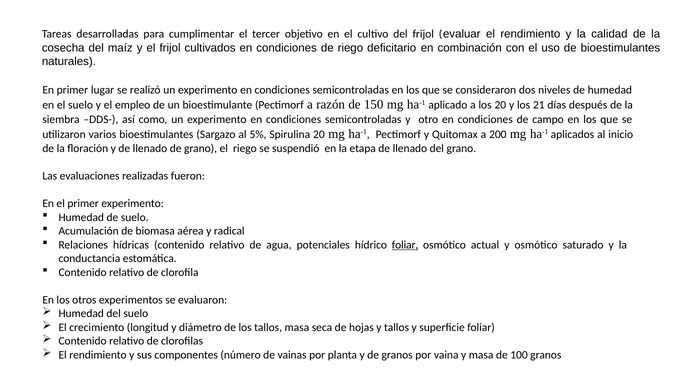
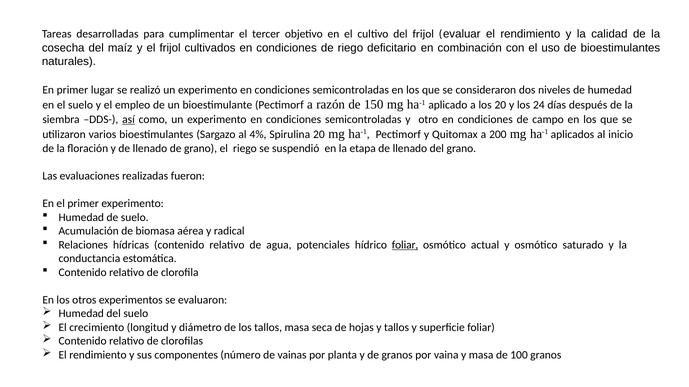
21: 21 -> 24
así underline: none -> present
5%: 5% -> 4%
